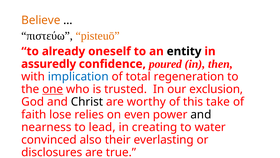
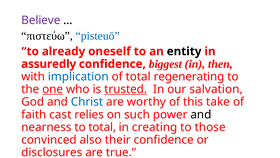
Believe colour: orange -> purple
pisteuō colour: orange -> blue
poured: poured -> biggest
regeneration: regeneration -> regenerating
trusted underline: none -> present
exclusion: exclusion -> salvation
Christ colour: black -> blue
lose: lose -> cast
even: even -> such
to lead: lead -> total
water: water -> those
their everlasting: everlasting -> confidence
